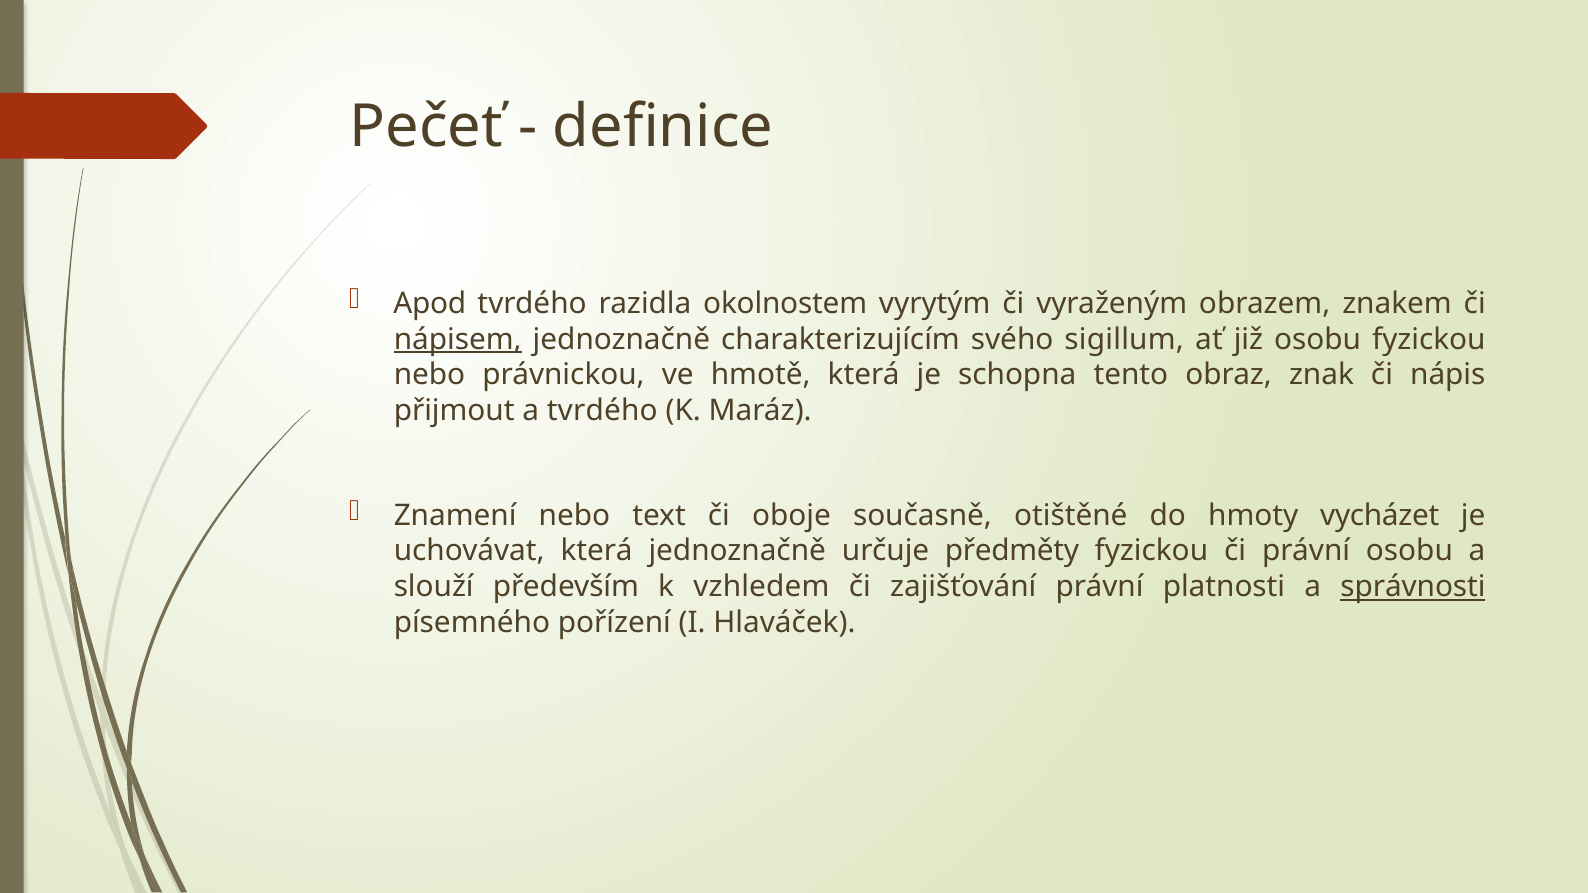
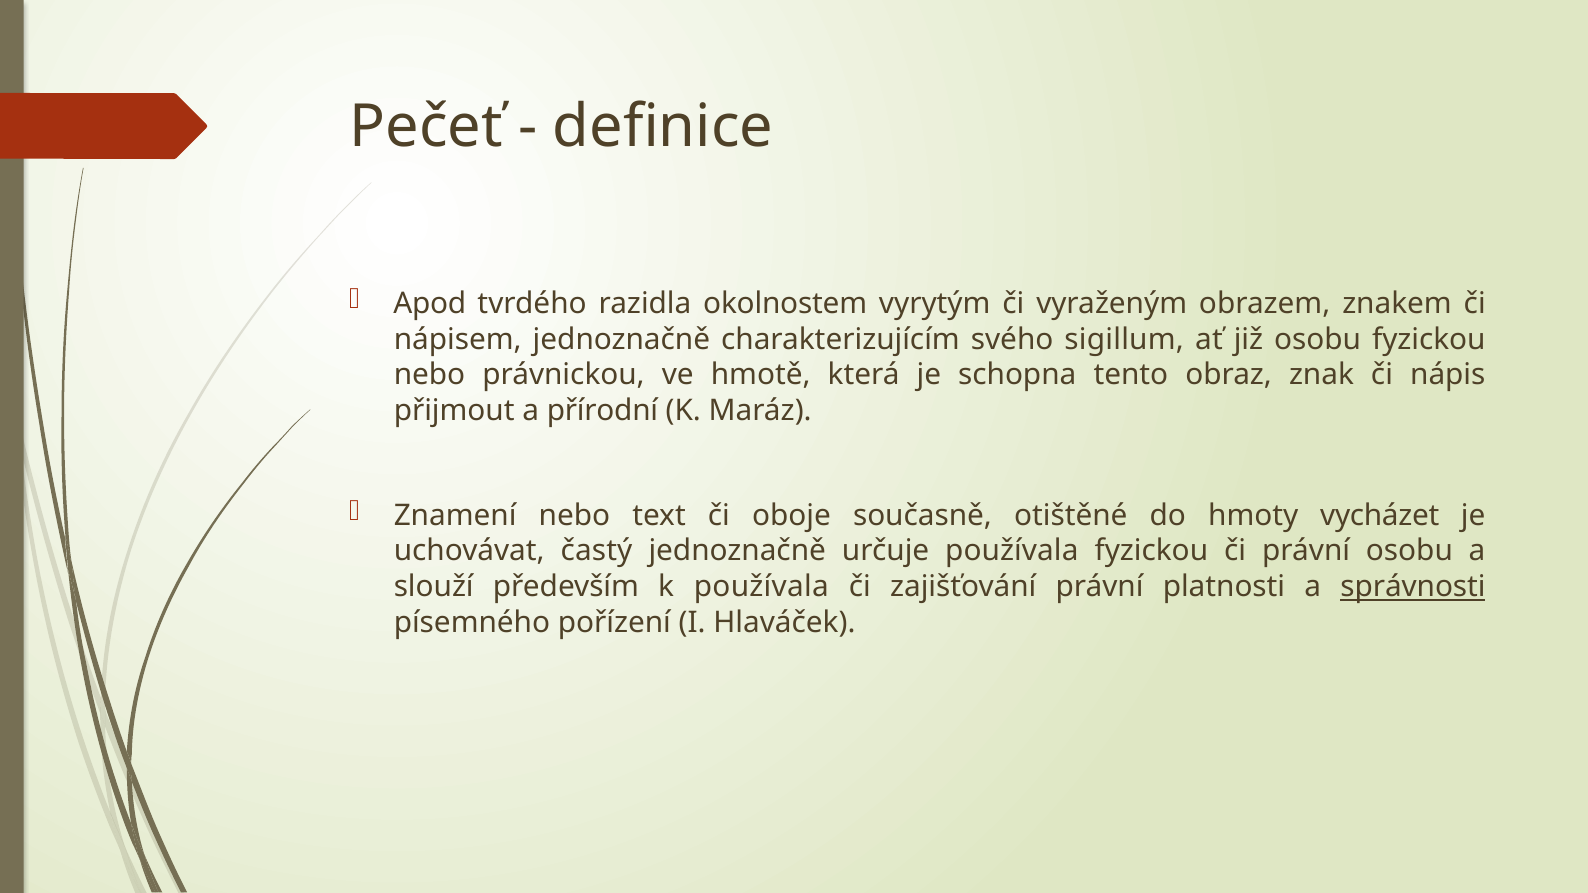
nápisem underline: present -> none
a tvrdého: tvrdého -> přírodní
uchovávat která: která -> častý
určuje předměty: předměty -> používala
k vzhledem: vzhledem -> používala
